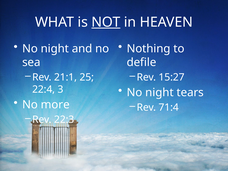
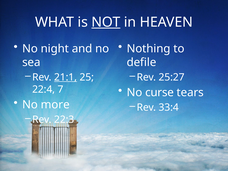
21:1 underline: none -> present
15:27: 15:27 -> 25:27
night at (159, 93): night -> curse
3: 3 -> 7
71:4: 71:4 -> 33:4
